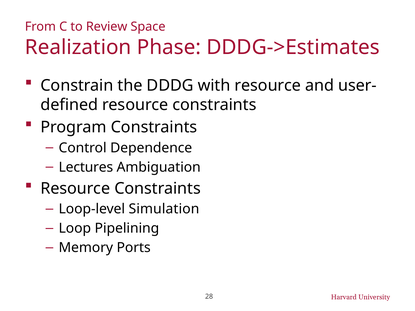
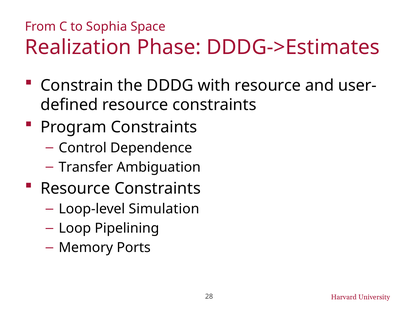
Review: Review -> Sophia
Lectures: Lectures -> Transfer
